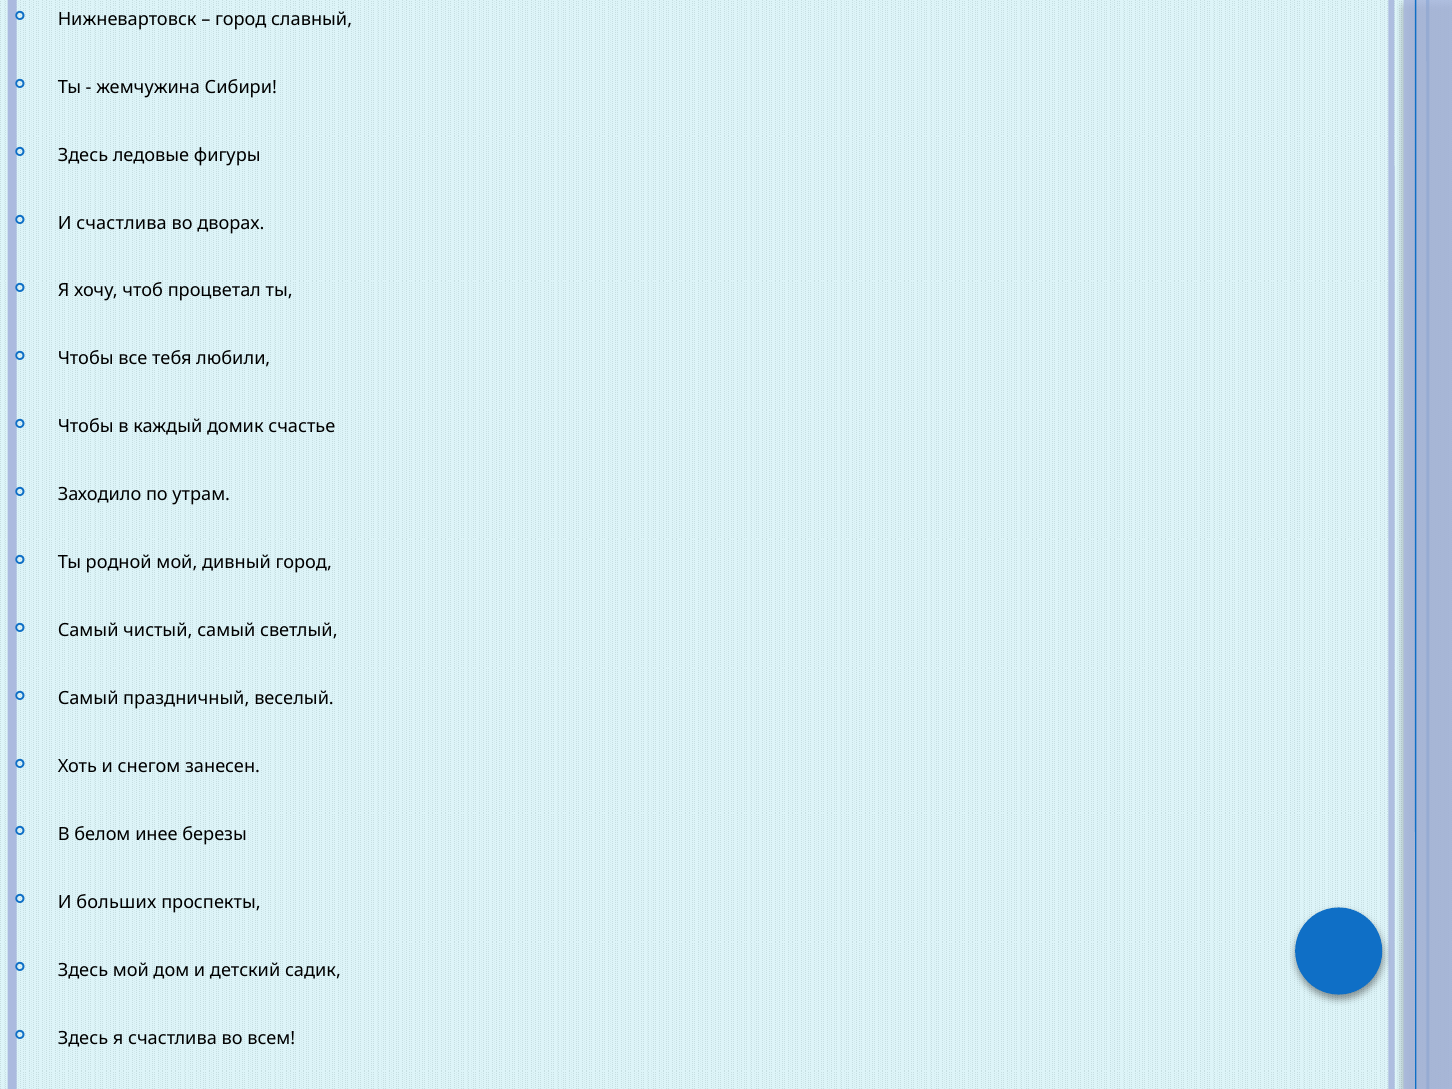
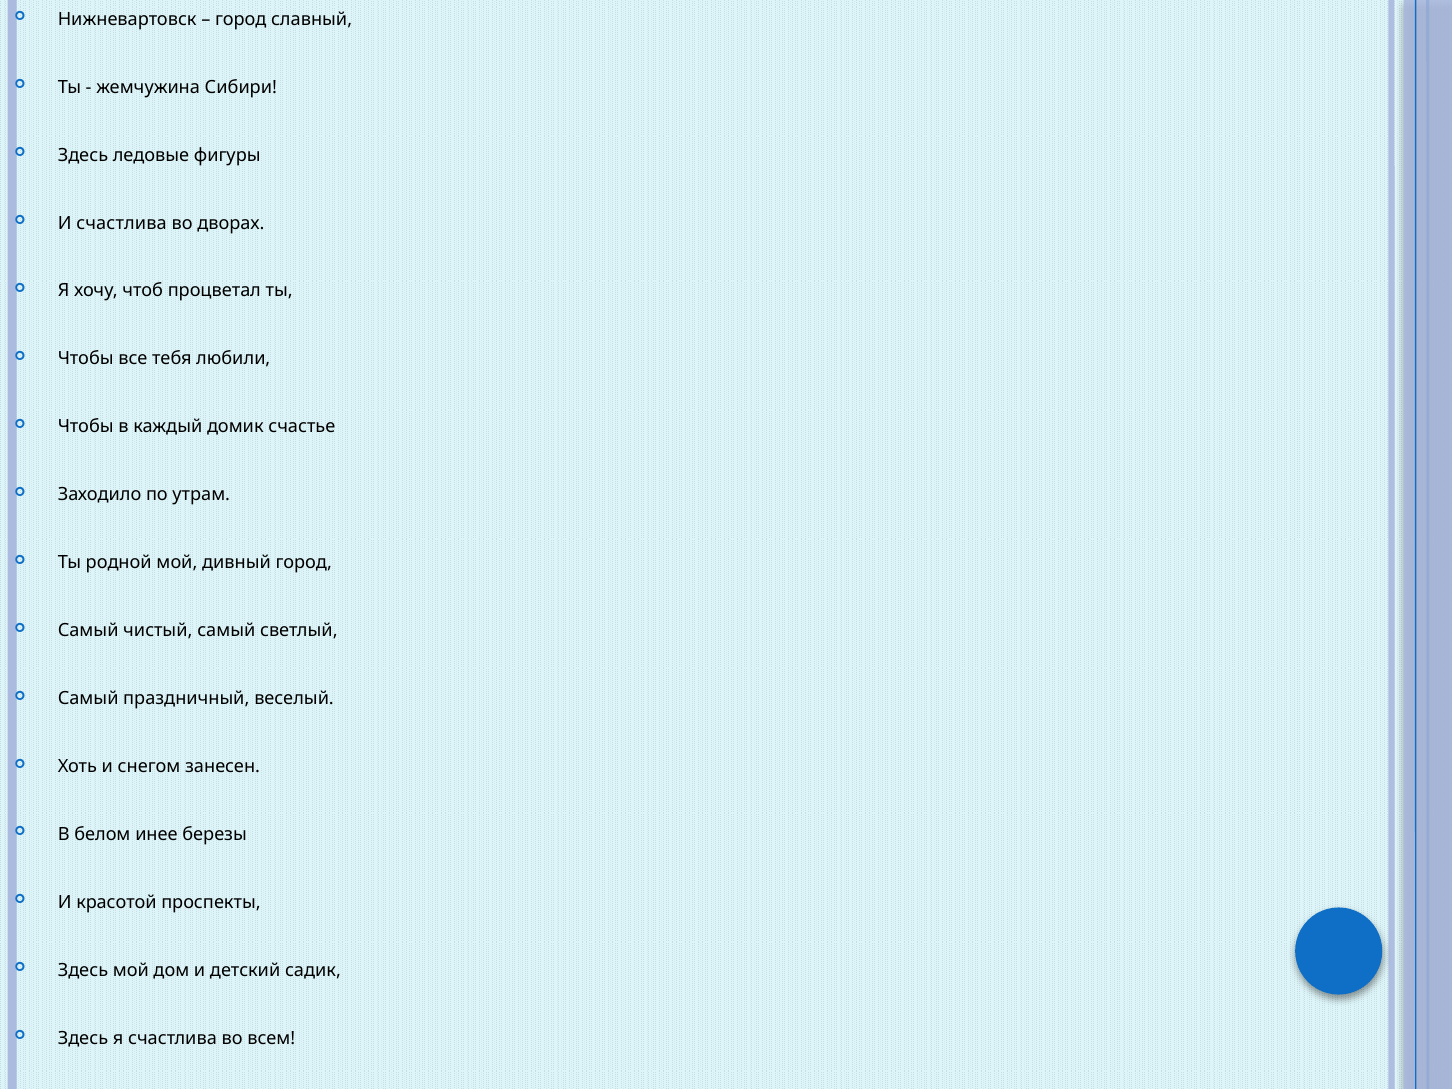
больших: больших -> красотой
